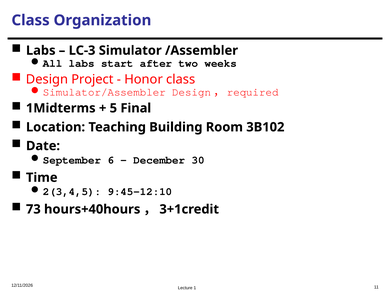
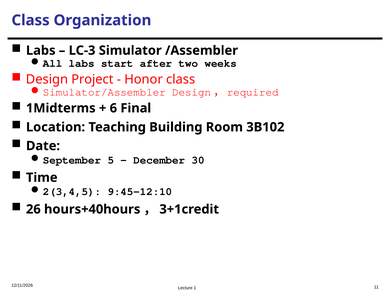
5: 5 -> 6
6: 6 -> 5
73: 73 -> 26
